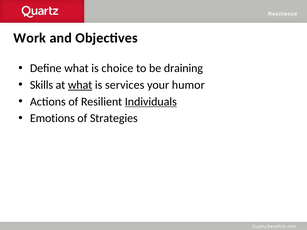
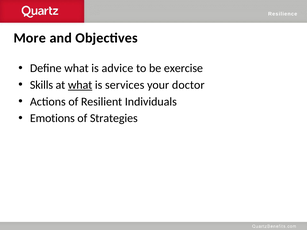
Work: Work -> More
choice: choice -> advice
draining: draining -> exercise
humor: humor -> doctor
Individuals underline: present -> none
